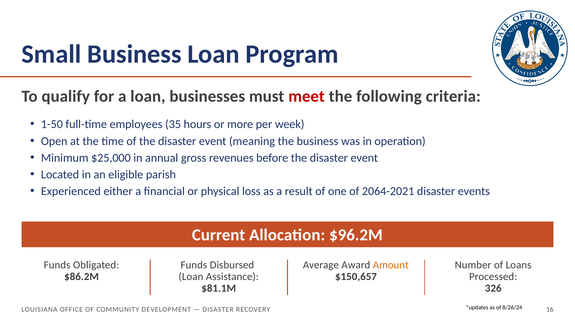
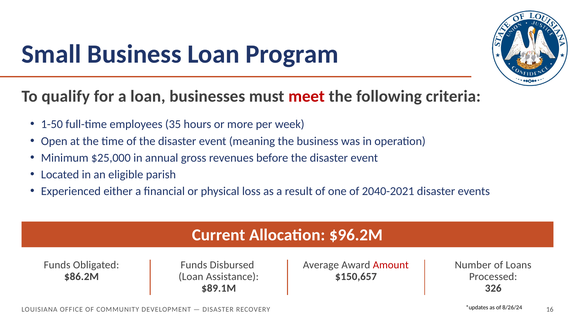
2064-2021: 2064-2021 -> 2040-2021
Amount colour: orange -> red
$81.1M: $81.1M -> $89.1M
